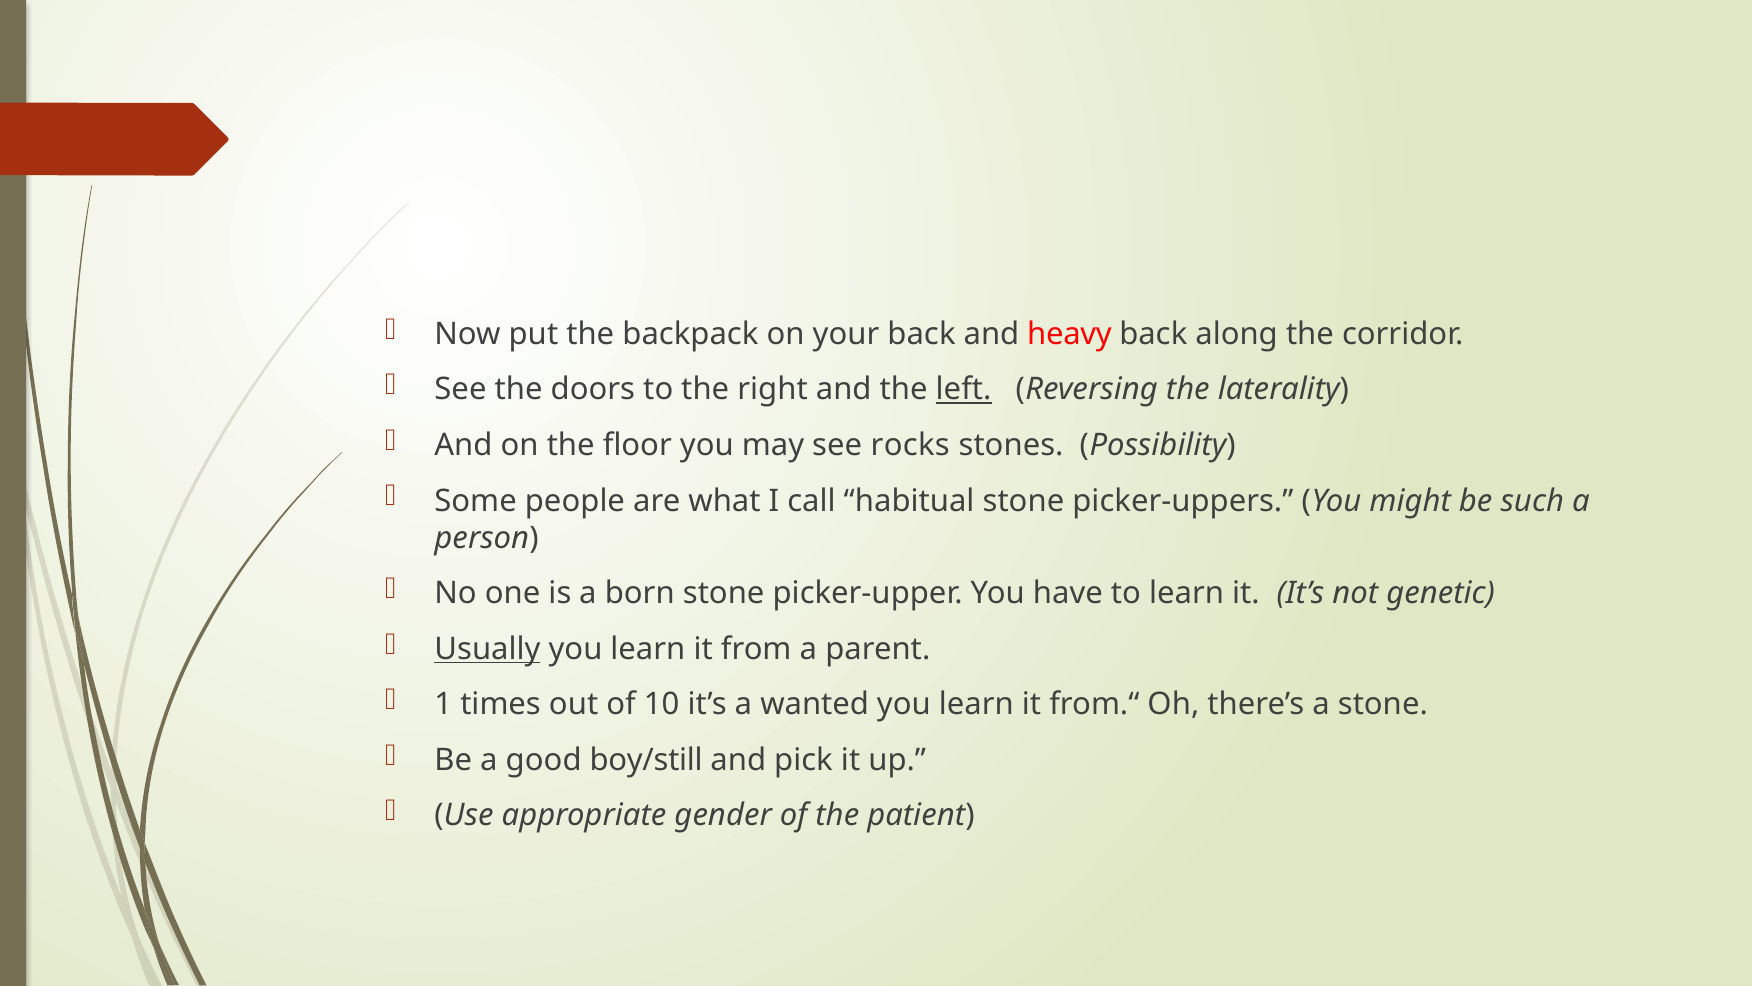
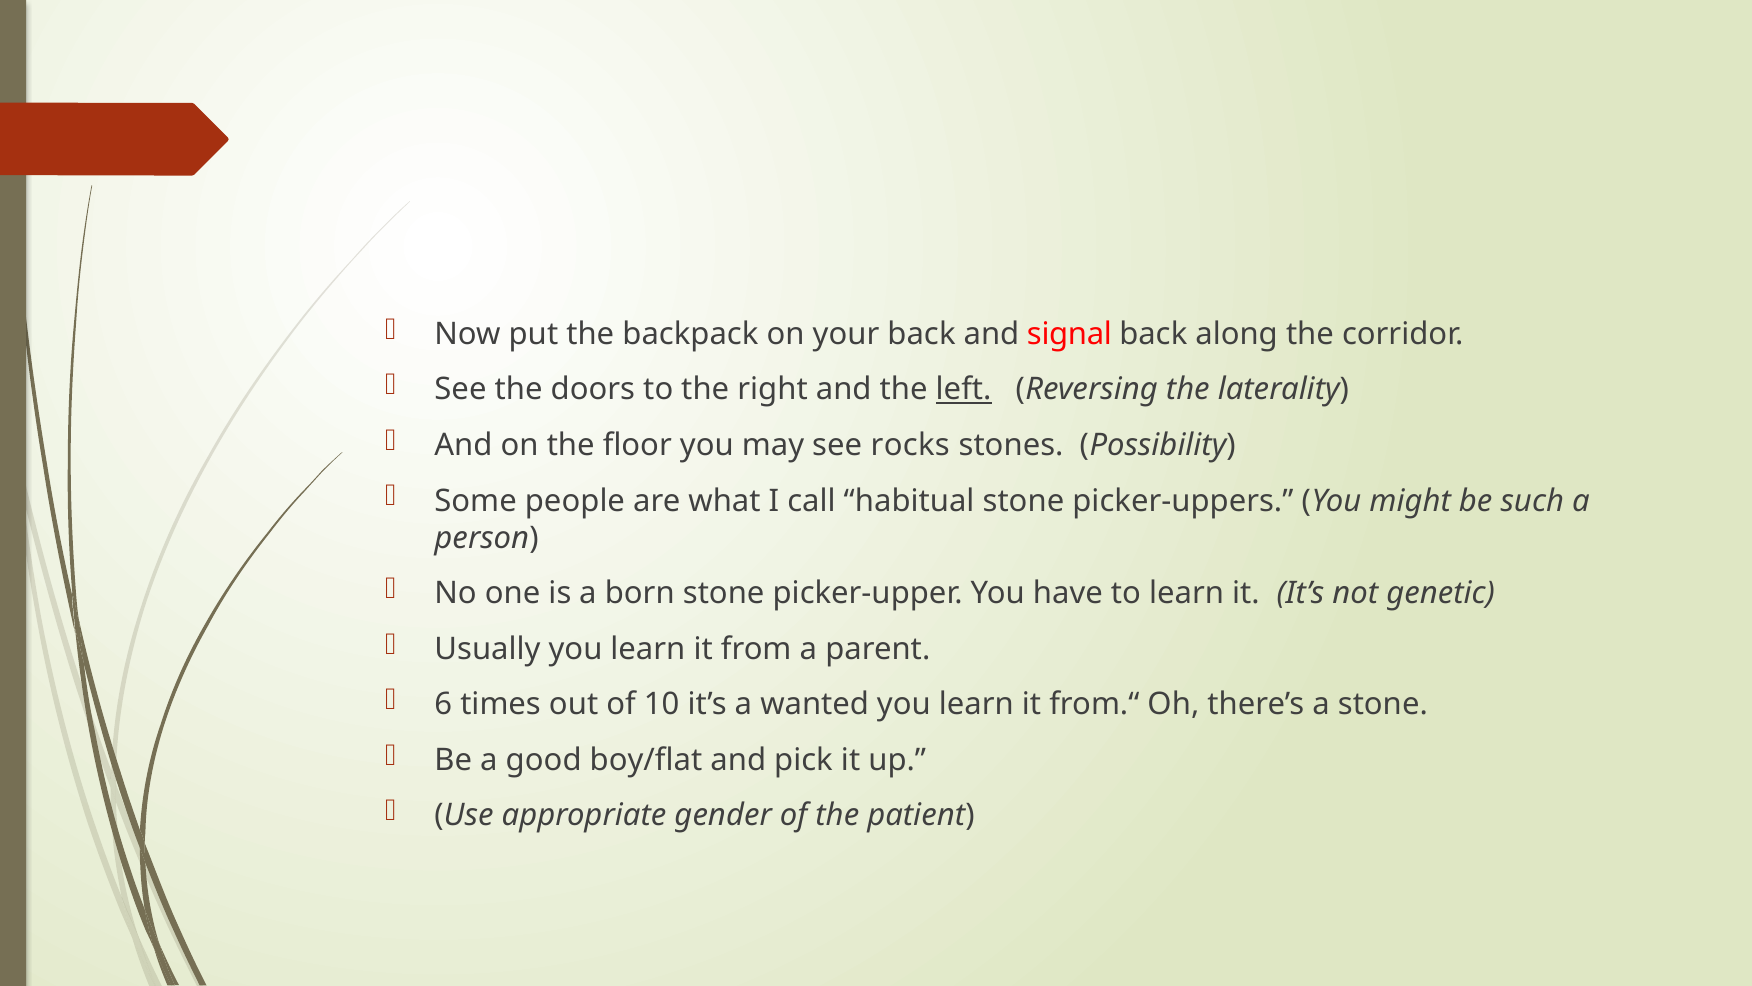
heavy: heavy -> signal
Usually underline: present -> none
1: 1 -> 6
boy/still: boy/still -> boy/flat
